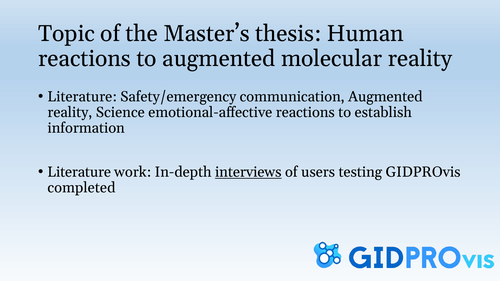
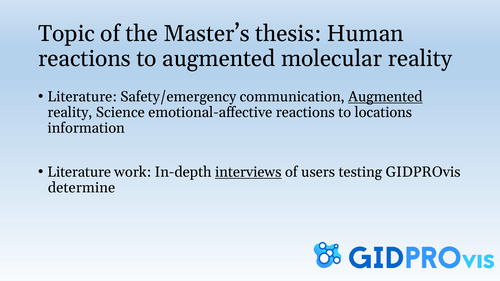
Augmented at (385, 97) underline: none -> present
establish: establish -> locations
completed: completed -> determine
